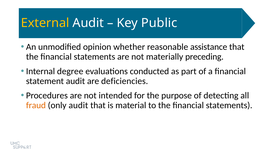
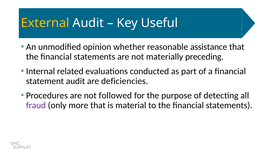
Public: Public -> Useful
degree: degree -> related
intended: intended -> followed
fraud colour: orange -> purple
only audit: audit -> more
